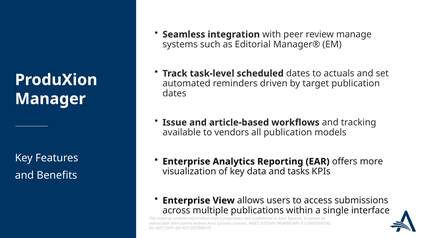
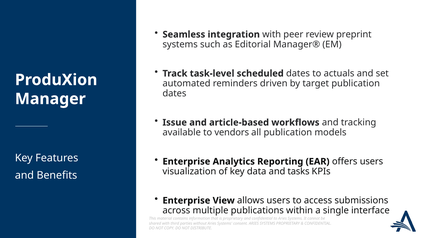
manage: manage -> preprint
offers more: more -> users
